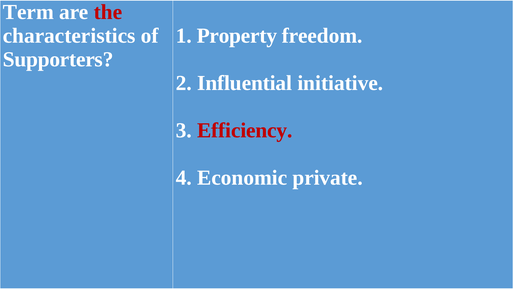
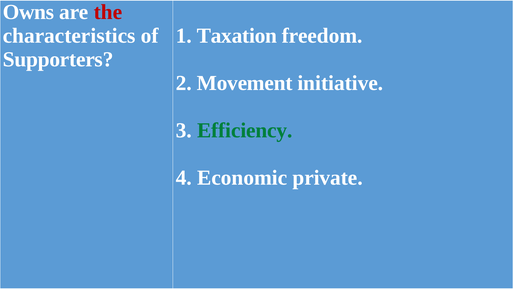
Term: Term -> Owns
Property: Property -> Taxation
Influential: Influential -> Movement
Efficiency colour: red -> green
